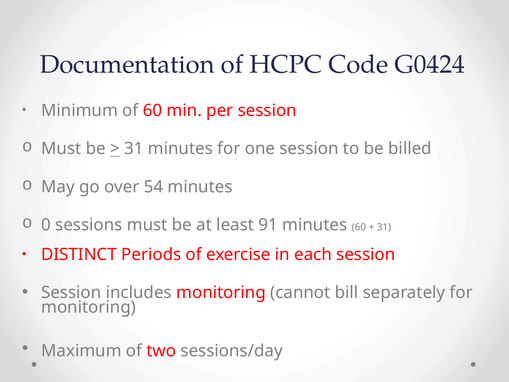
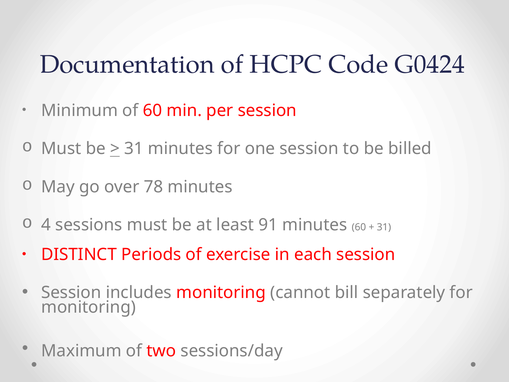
54: 54 -> 78
0: 0 -> 4
